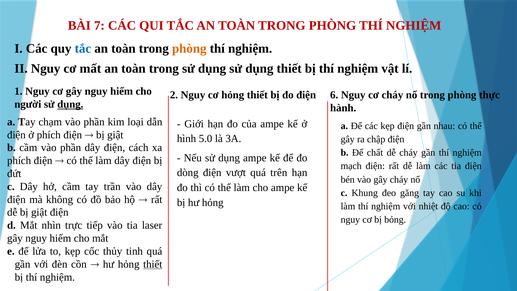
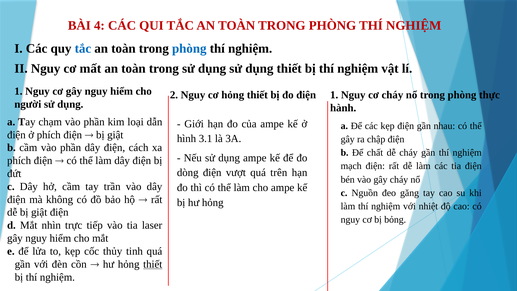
7: 7 -> 4
phòng at (189, 49) colour: orange -> blue
điện 6: 6 -> 1
dụng at (70, 104) underline: present -> none
5.0: 5.0 -> 3.1
Khung: Khung -> Nguồn
